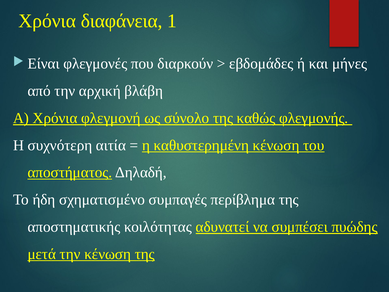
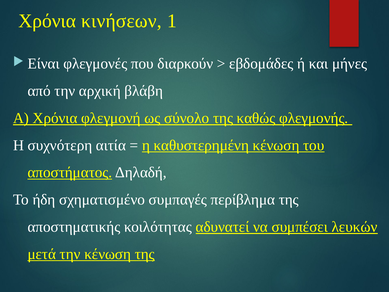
διαφάνεια: διαφάνεια -> κινήσεων
πυώδης: πυώδης -> λευκών
